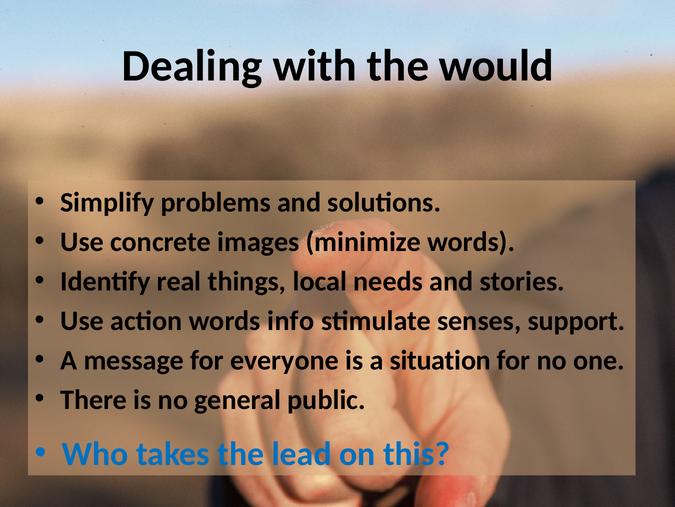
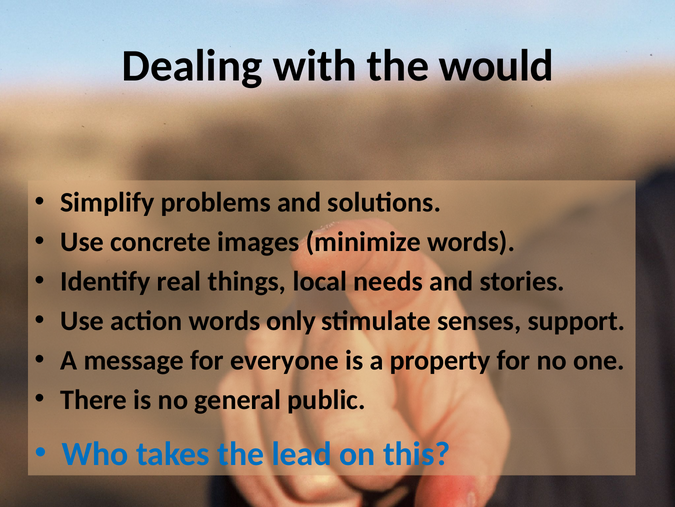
info: info -> only
situation: situation -> property
